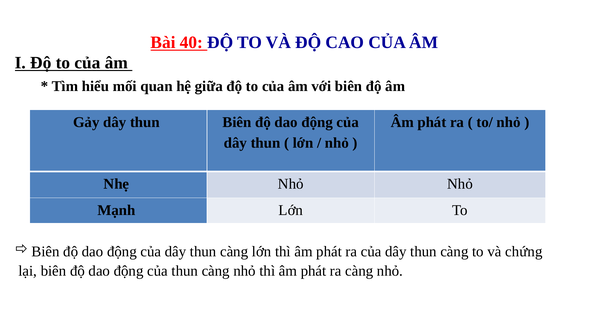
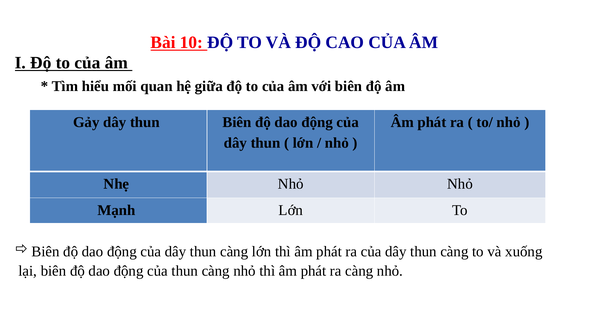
40: 40 -> 10
chứng: chứng -> xuống
